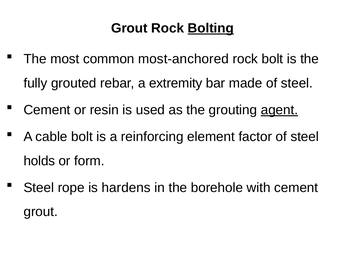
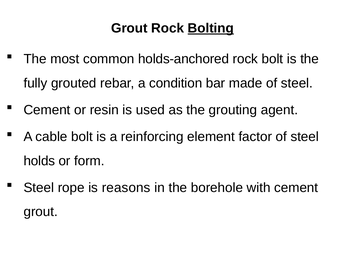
most-anchored: most-anchored -> holds-anchored
extremity: extremity -> condition
agent underline: present -> none
hardens: hardens -> reasons
